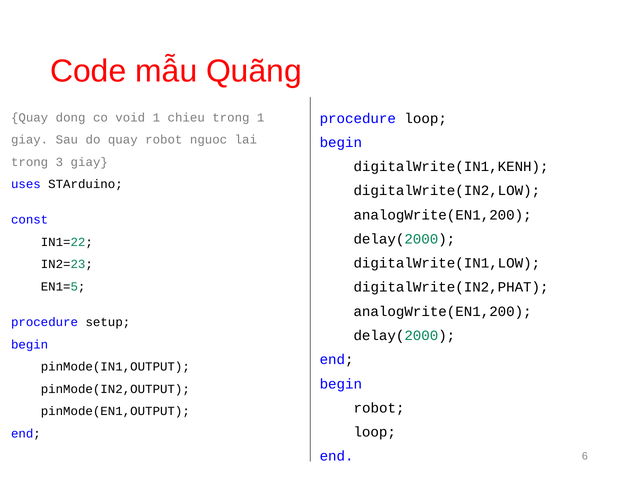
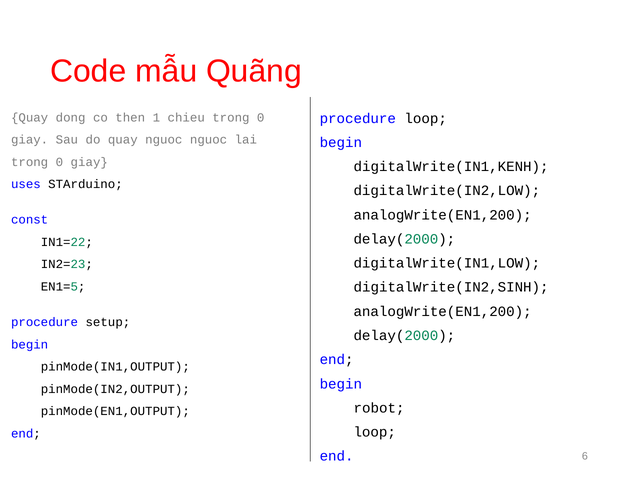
void: void -> then
chieu trong 1: 1 -> 0
quay robot: robot -> nguoc
3 at (59, 162): 3 -> 0
digitalWrite(IN2,PHAT: digitalWrite(IN2,PHAT -> digitalWrite(IN2,SINH
